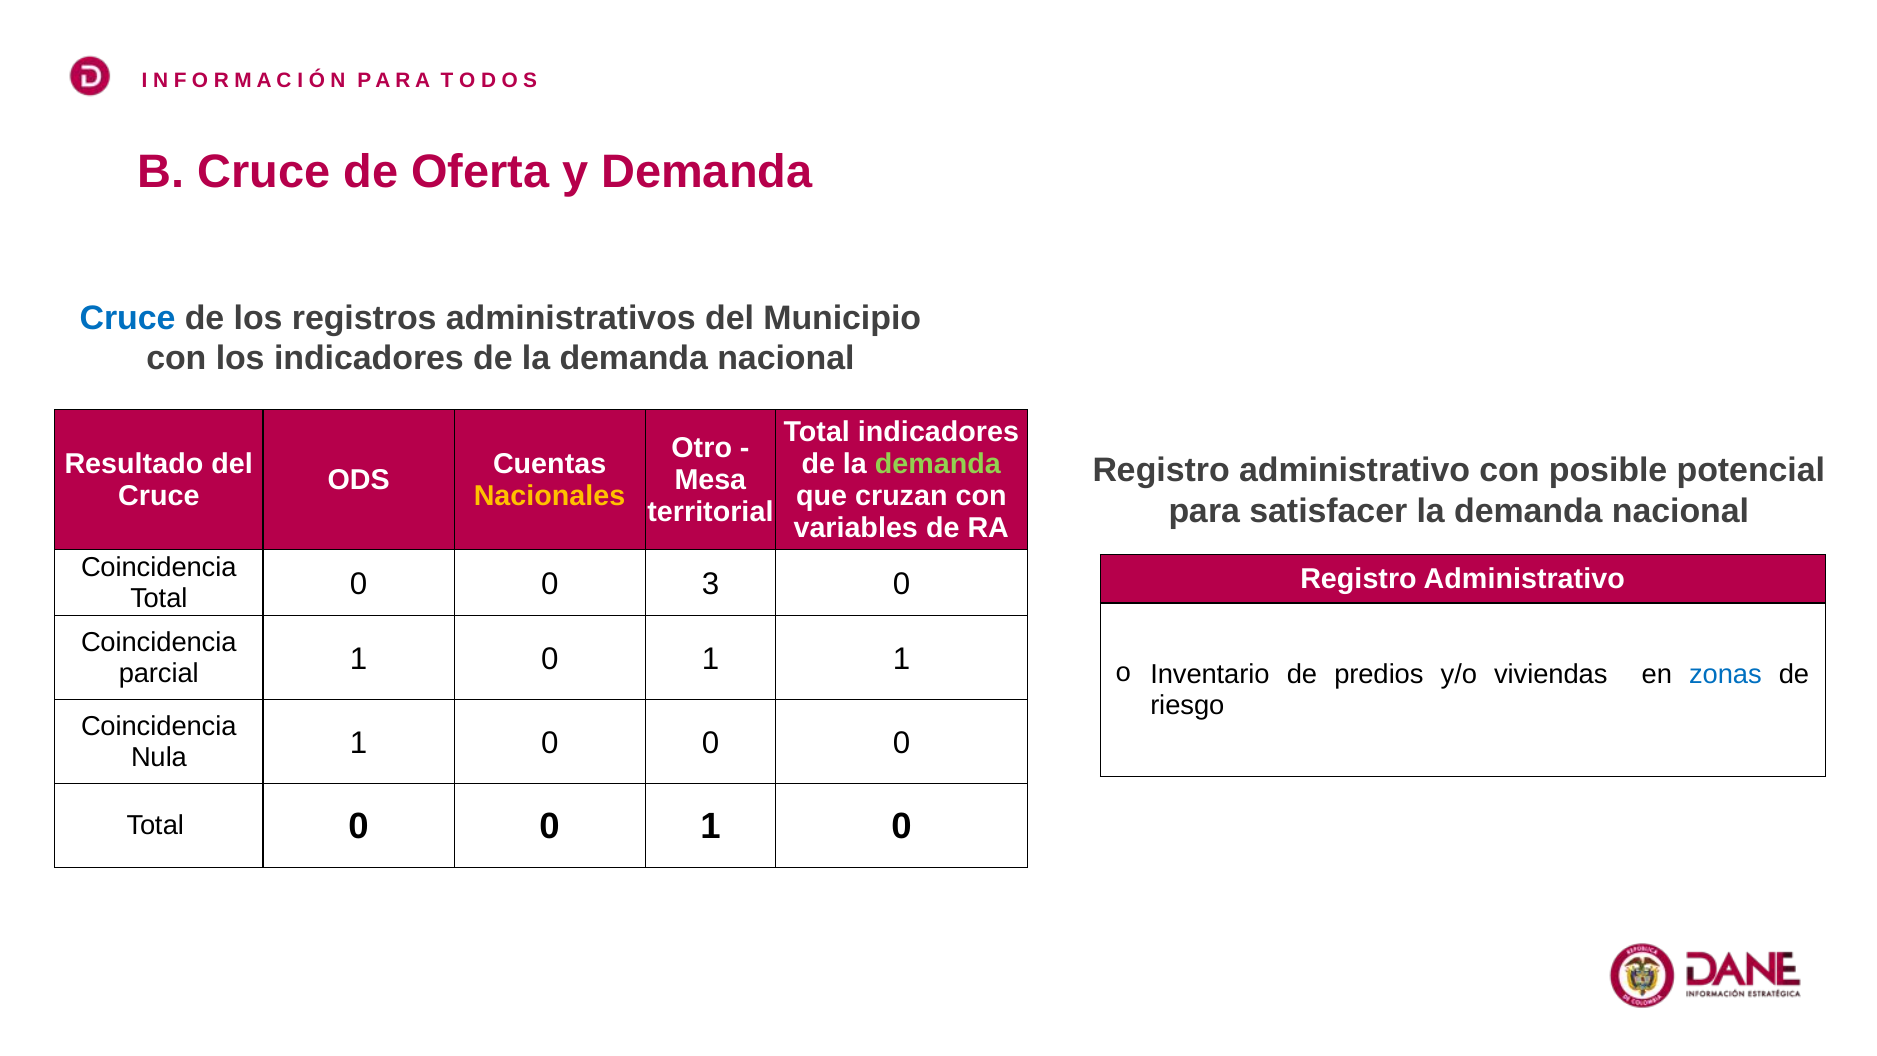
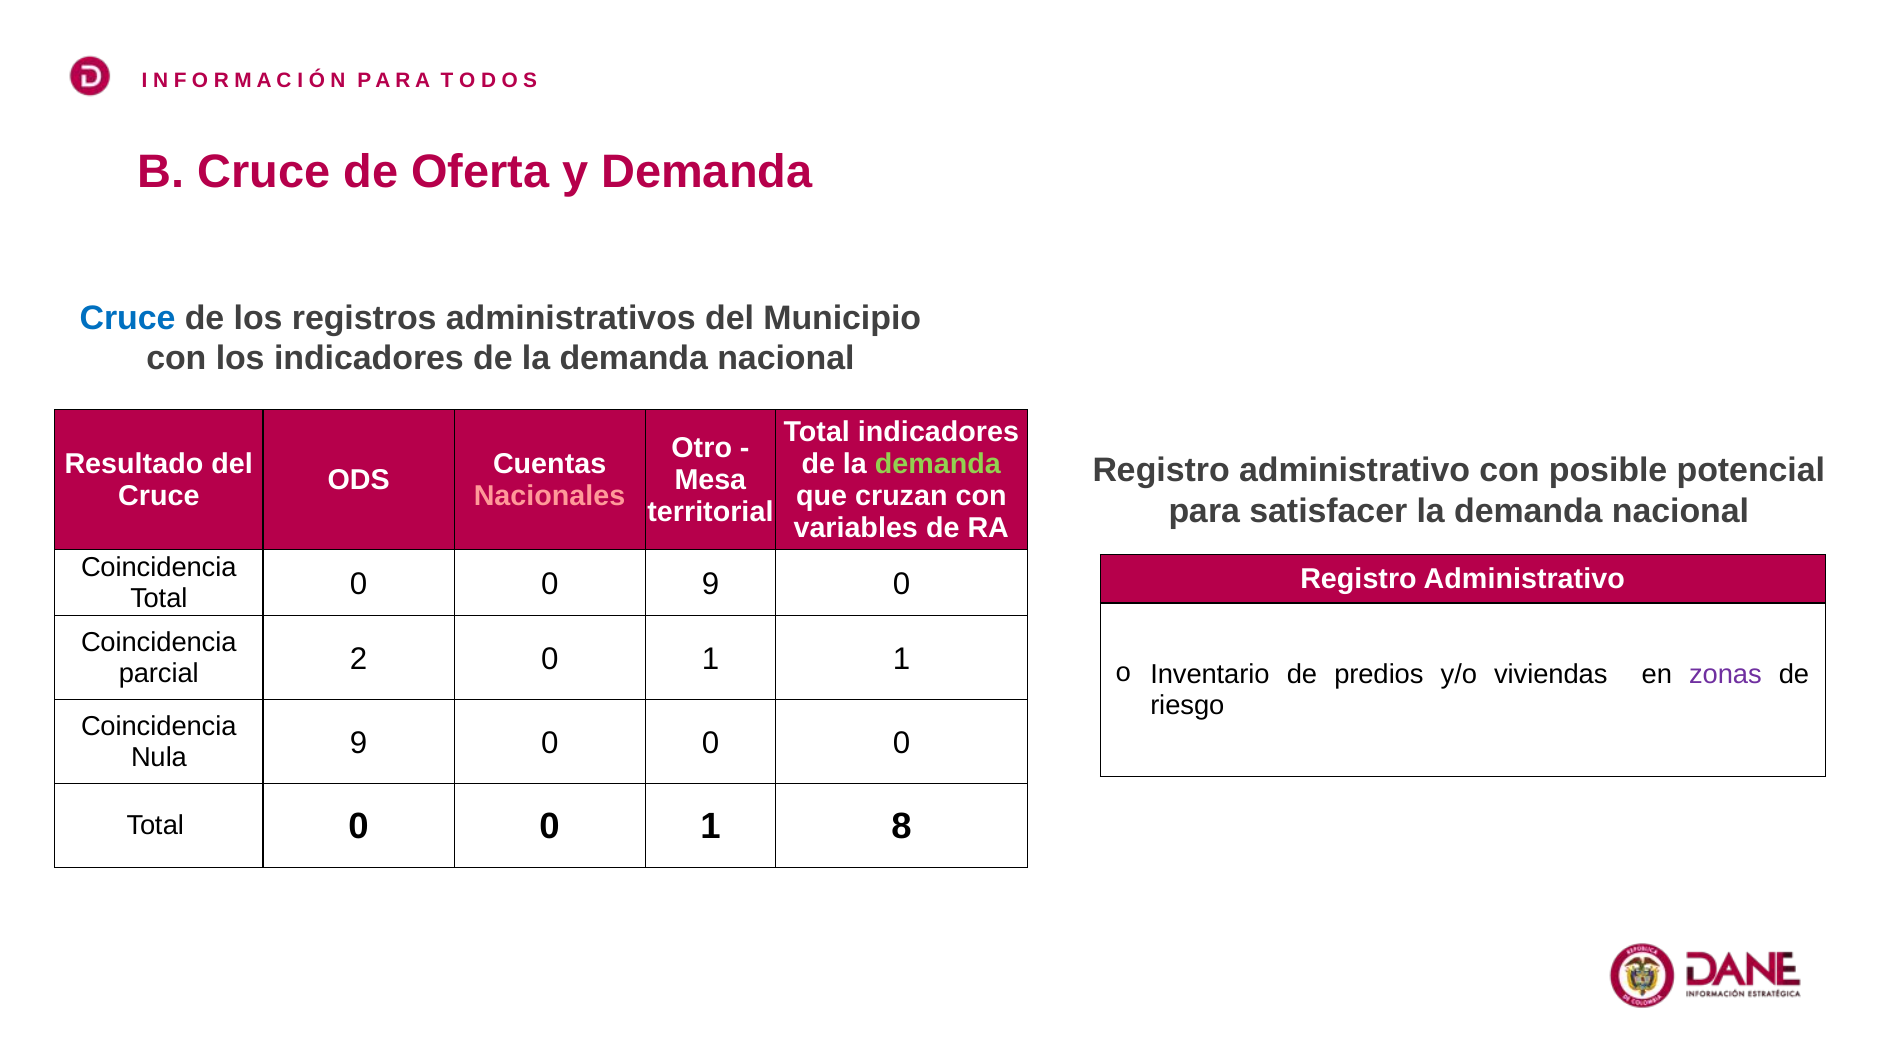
Nacionales colour: yellow -> pink
0 3: 3 -> 9
parcial 1: 1 -> 2
zonas colour: blue -> purple
Nula 1: 1 -> 9
0 1 0: 0 -> 8
